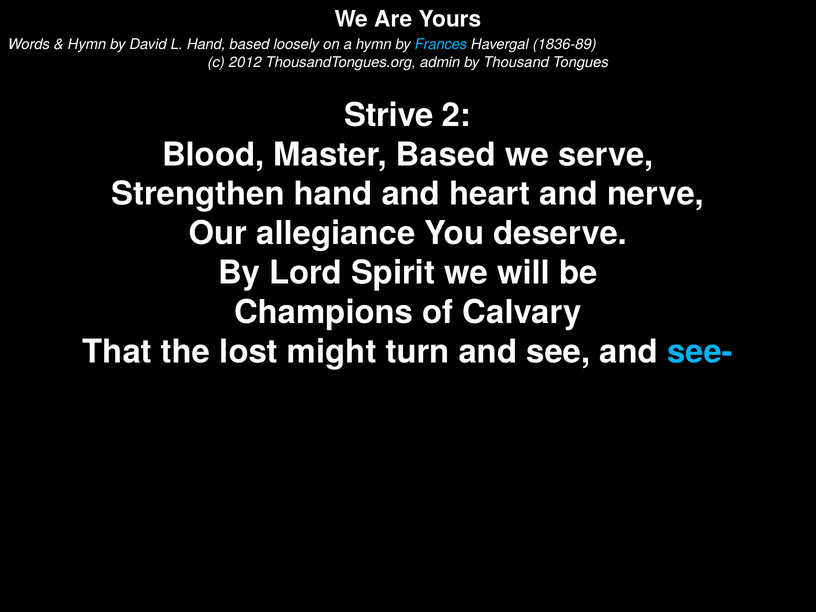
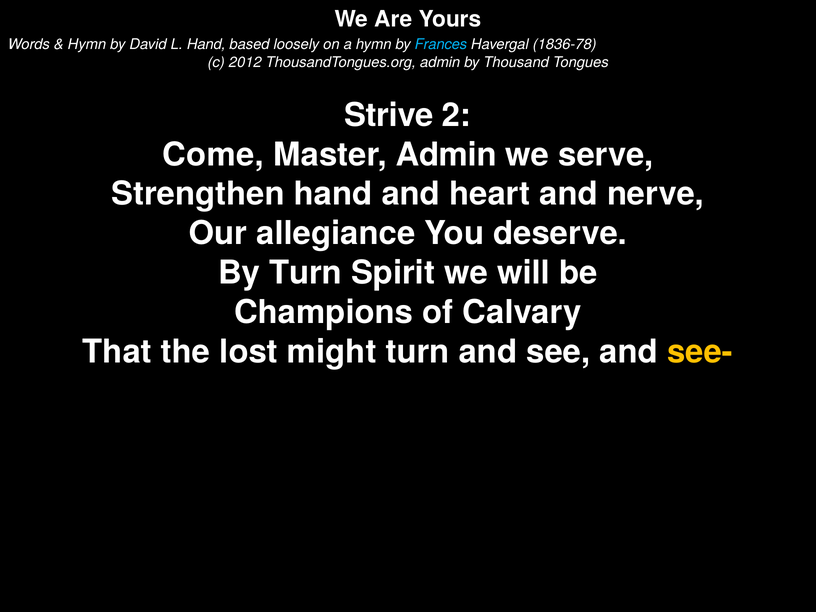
1836-89: 1836-89 -> 1836-78
Blood: Blood -> Come
Master Based: Based -> Admin
By Lord: Lord -> Turn
see- colour: light blue -> yellow
